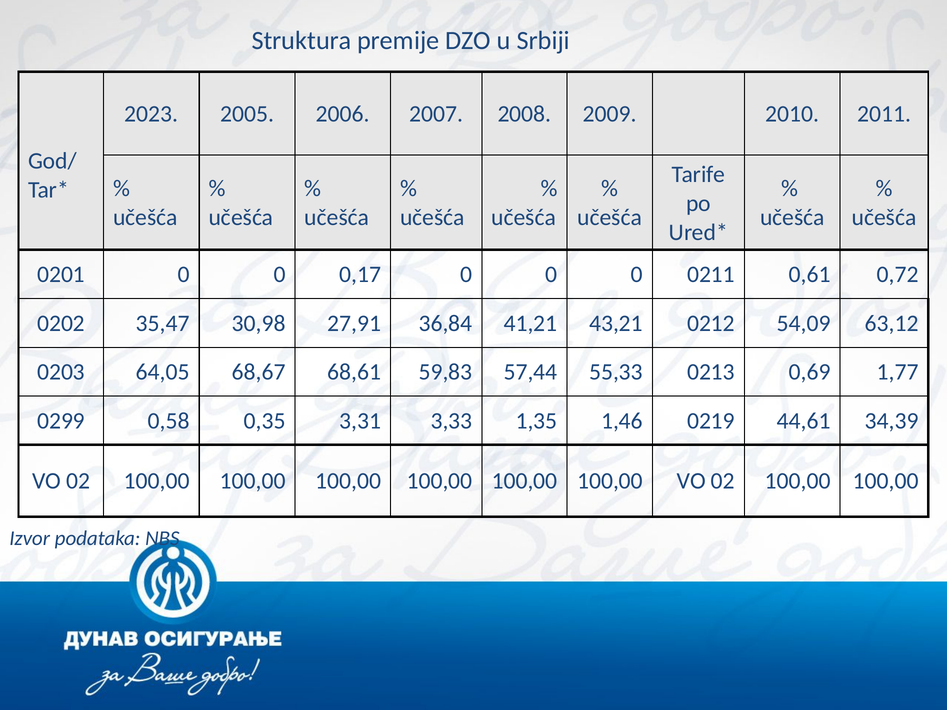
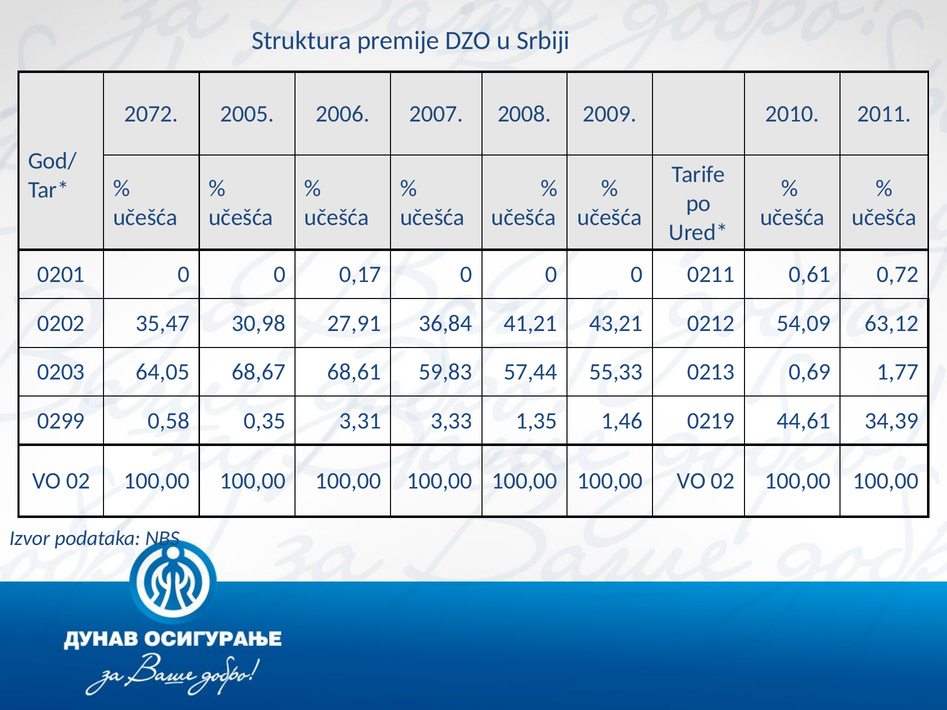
2023: 2023 -> 2072
